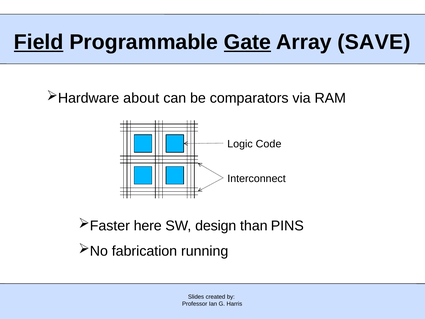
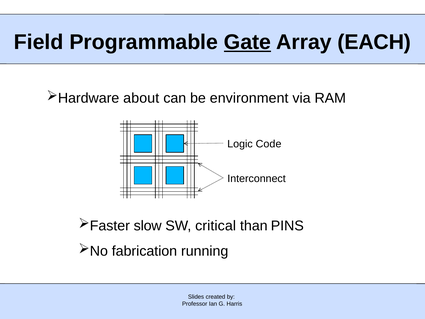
Field underline: present -> none
SAVE: SAVE -> EACH
comparators: comparators -> environment
here: here -> slow
design: design -> critical
